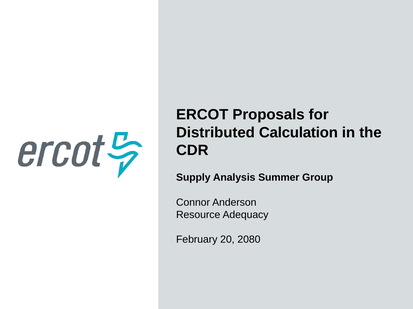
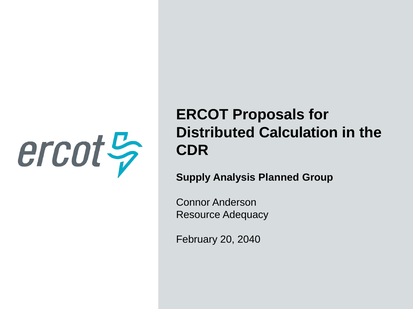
Summer: Summer -> Planned
2080: 2080 -> 2040
